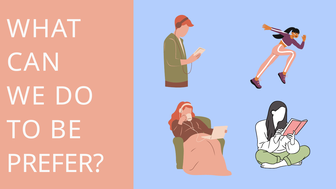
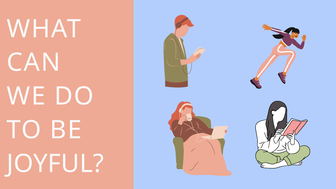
PREFER: PREFER -> JOYFUL
